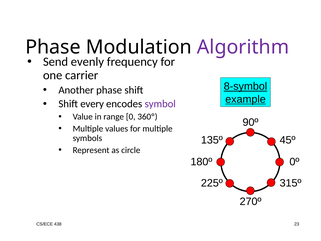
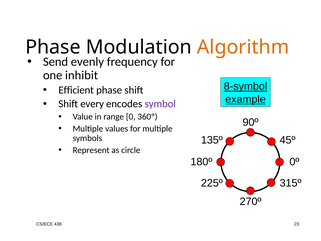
Algorithm colour: purple -> orange
carrier: carrier -> inhibit
Another: Another -> Efficient
